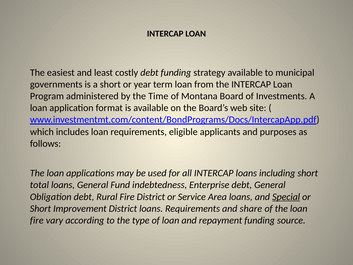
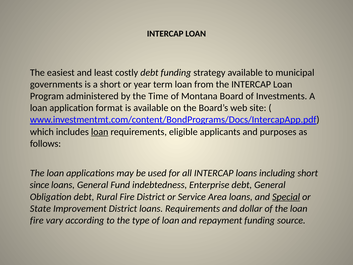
loan at (100, 132) underline: none -> present
total: total -> since
Short at (40, 208): Short -> State
share: share -> dollar
